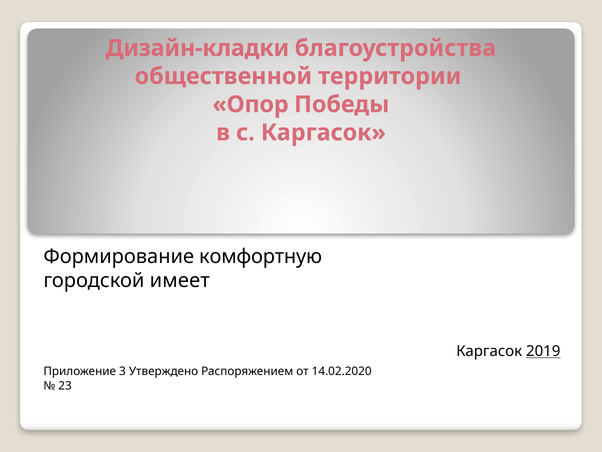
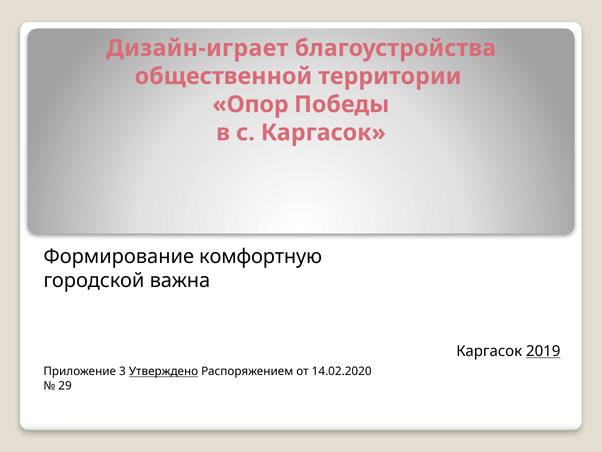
Дизайн-кладки: Дизайн-кладки -> Дизайн-играет
имеет: имеет -> важна
Утверждено underline: none -> present
23: 23 -> 29
